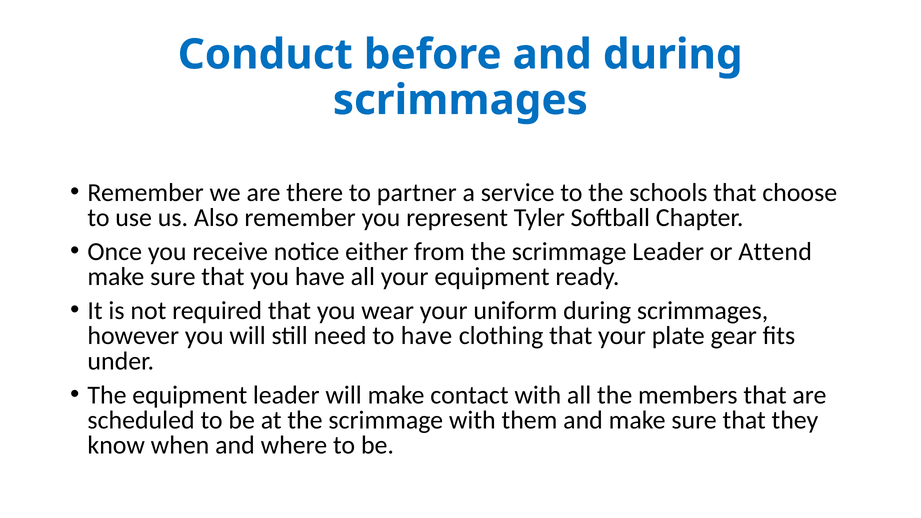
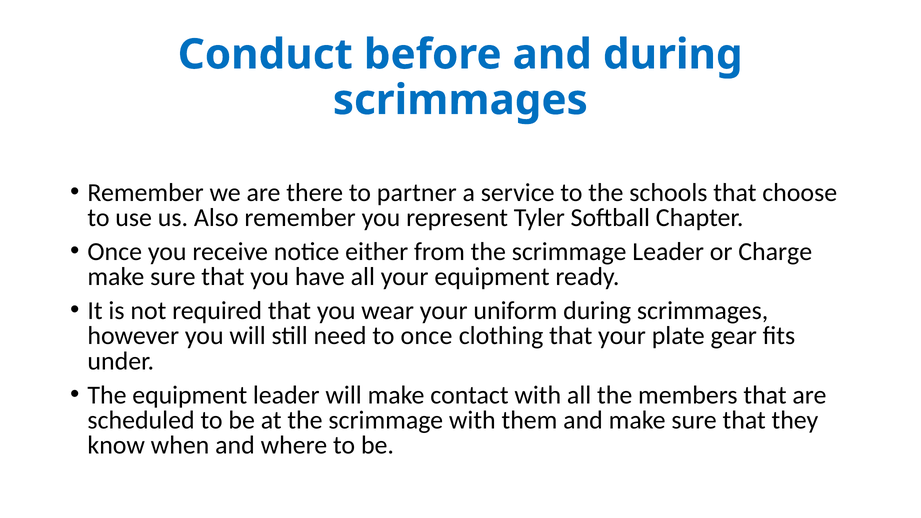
Attend: Attend -> Charge
to have: have -> once
